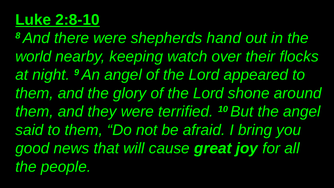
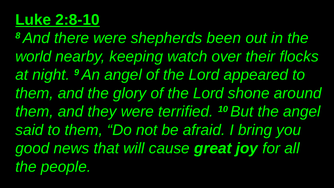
hand: hand -> been
